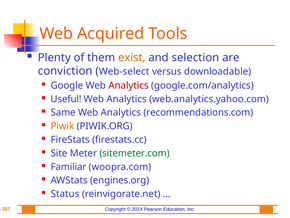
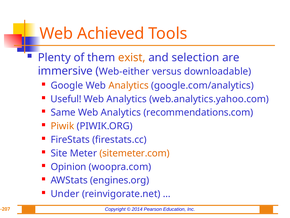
Acquired: Acquired -> Achieved
conviction: conviction -> immersive
Web-select: Web-select -> Web-either
Analytics at (129, 85) colour: red -> orange
sitemeter.com colour: green -> orange
Familiar: Familiar -> Opinion
Status: Status -> Under
